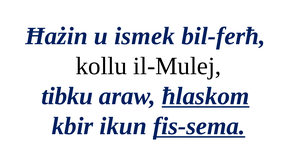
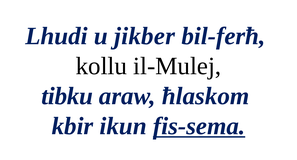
Ħażin: Ħażin -> Lhudi
ismek: ismek -> jikber
ħlaskom underline: present -> none
